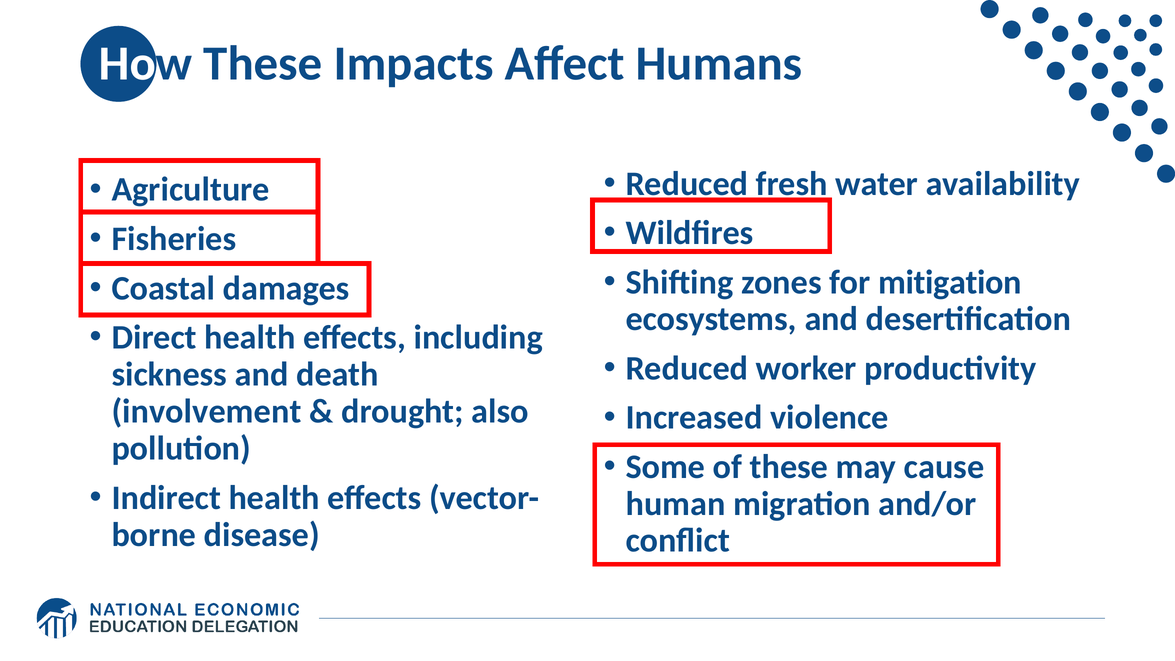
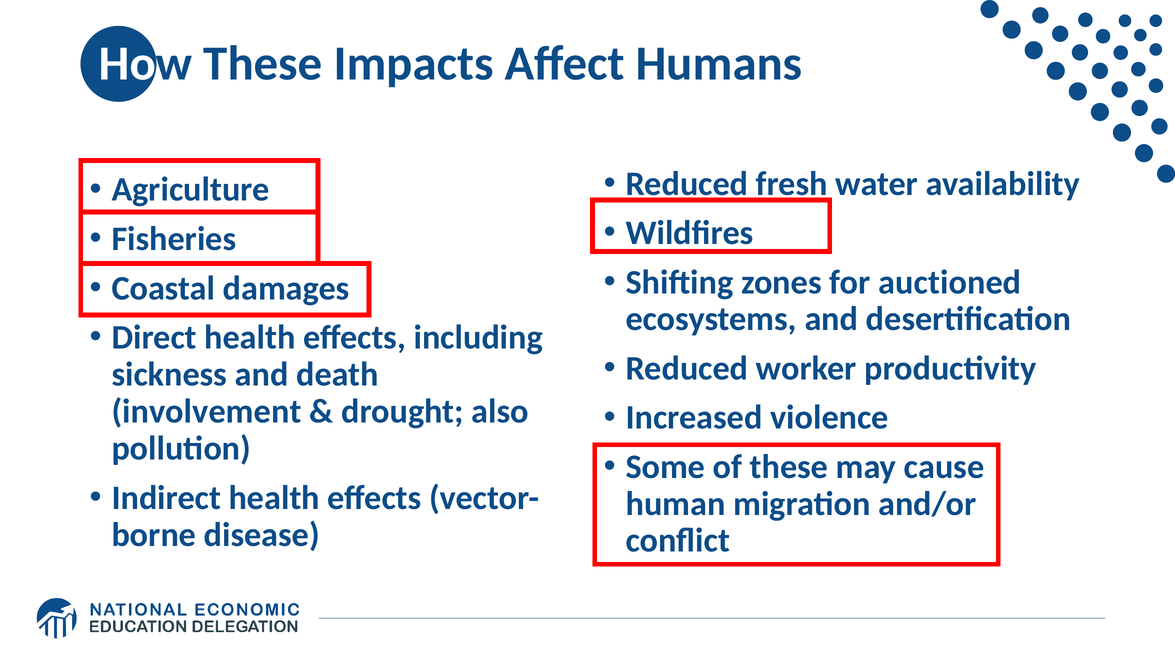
mitigation: mitigation -> auctioned
